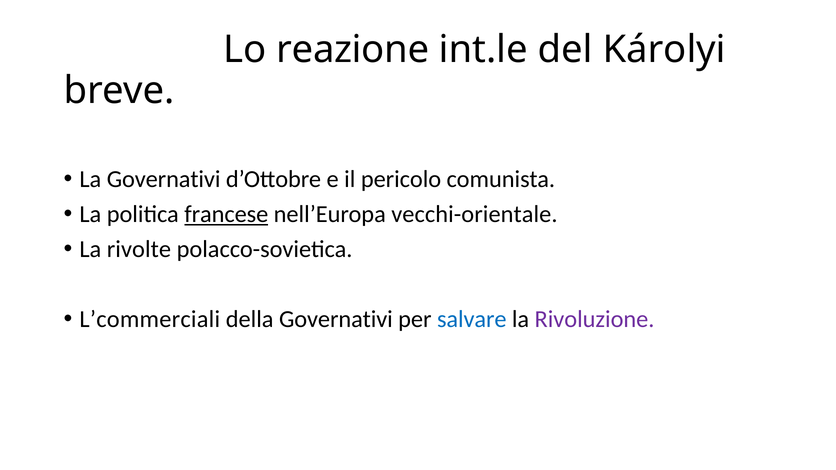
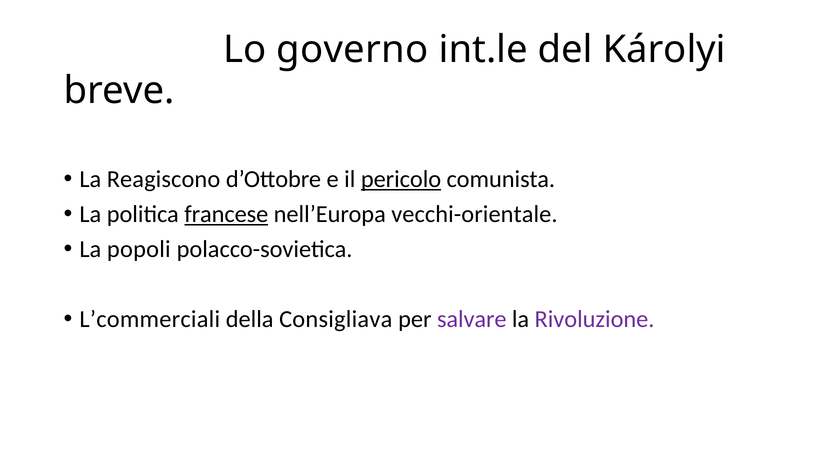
reazione: reazione -> governo
La Governativi: Governativi -> Reagiscono
pericolo underline: none -> present
rivolte: rivolte -> popoli
della Governativi: Governativi -> Consigliava
salvare colour: blue -> purple
